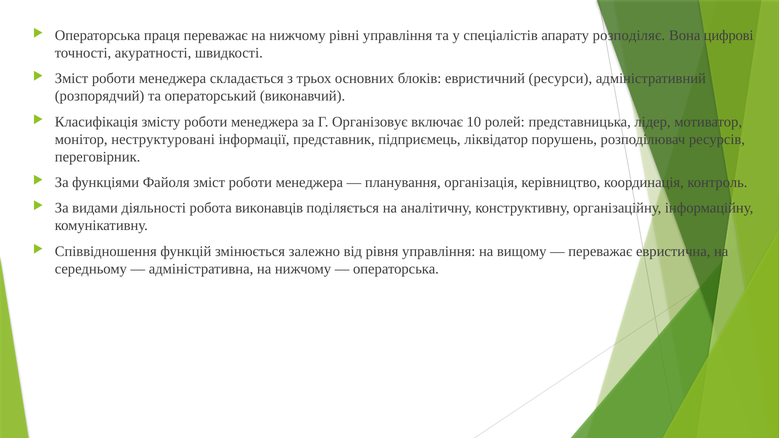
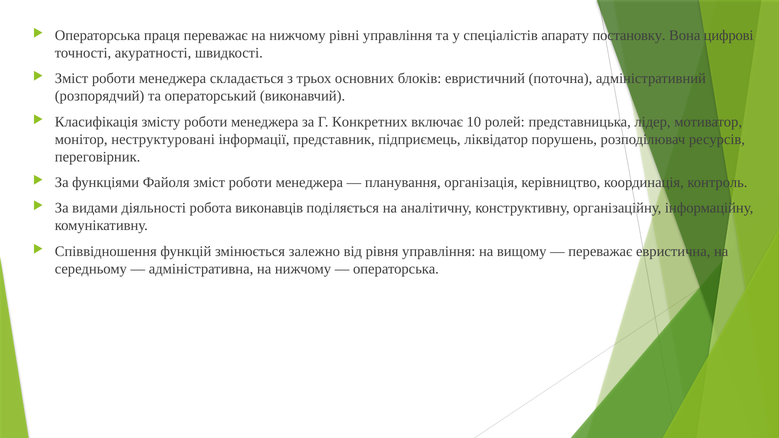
розподіляє: розподіляє -> постановку
ресурси: ресурси -> поточна
Організовує: Організовує -> Конкретних
